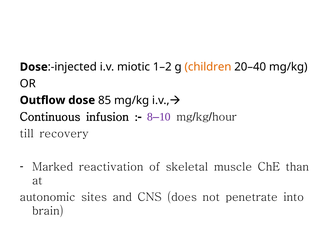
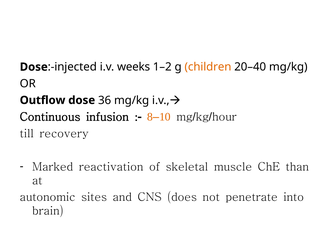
miotic: miotic -> weeks
85: 85 -> 36
8–10 colour: purple -> orange
